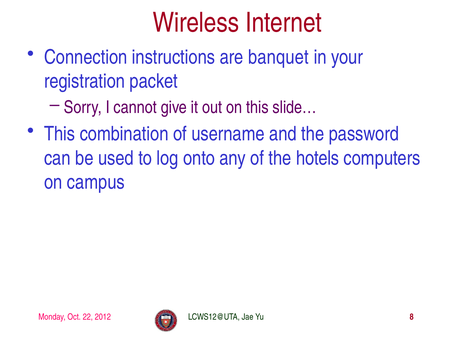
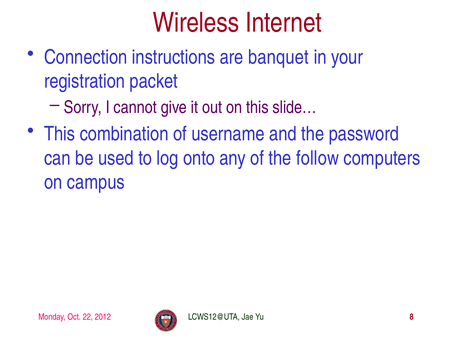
hotels: hotels -> follow
